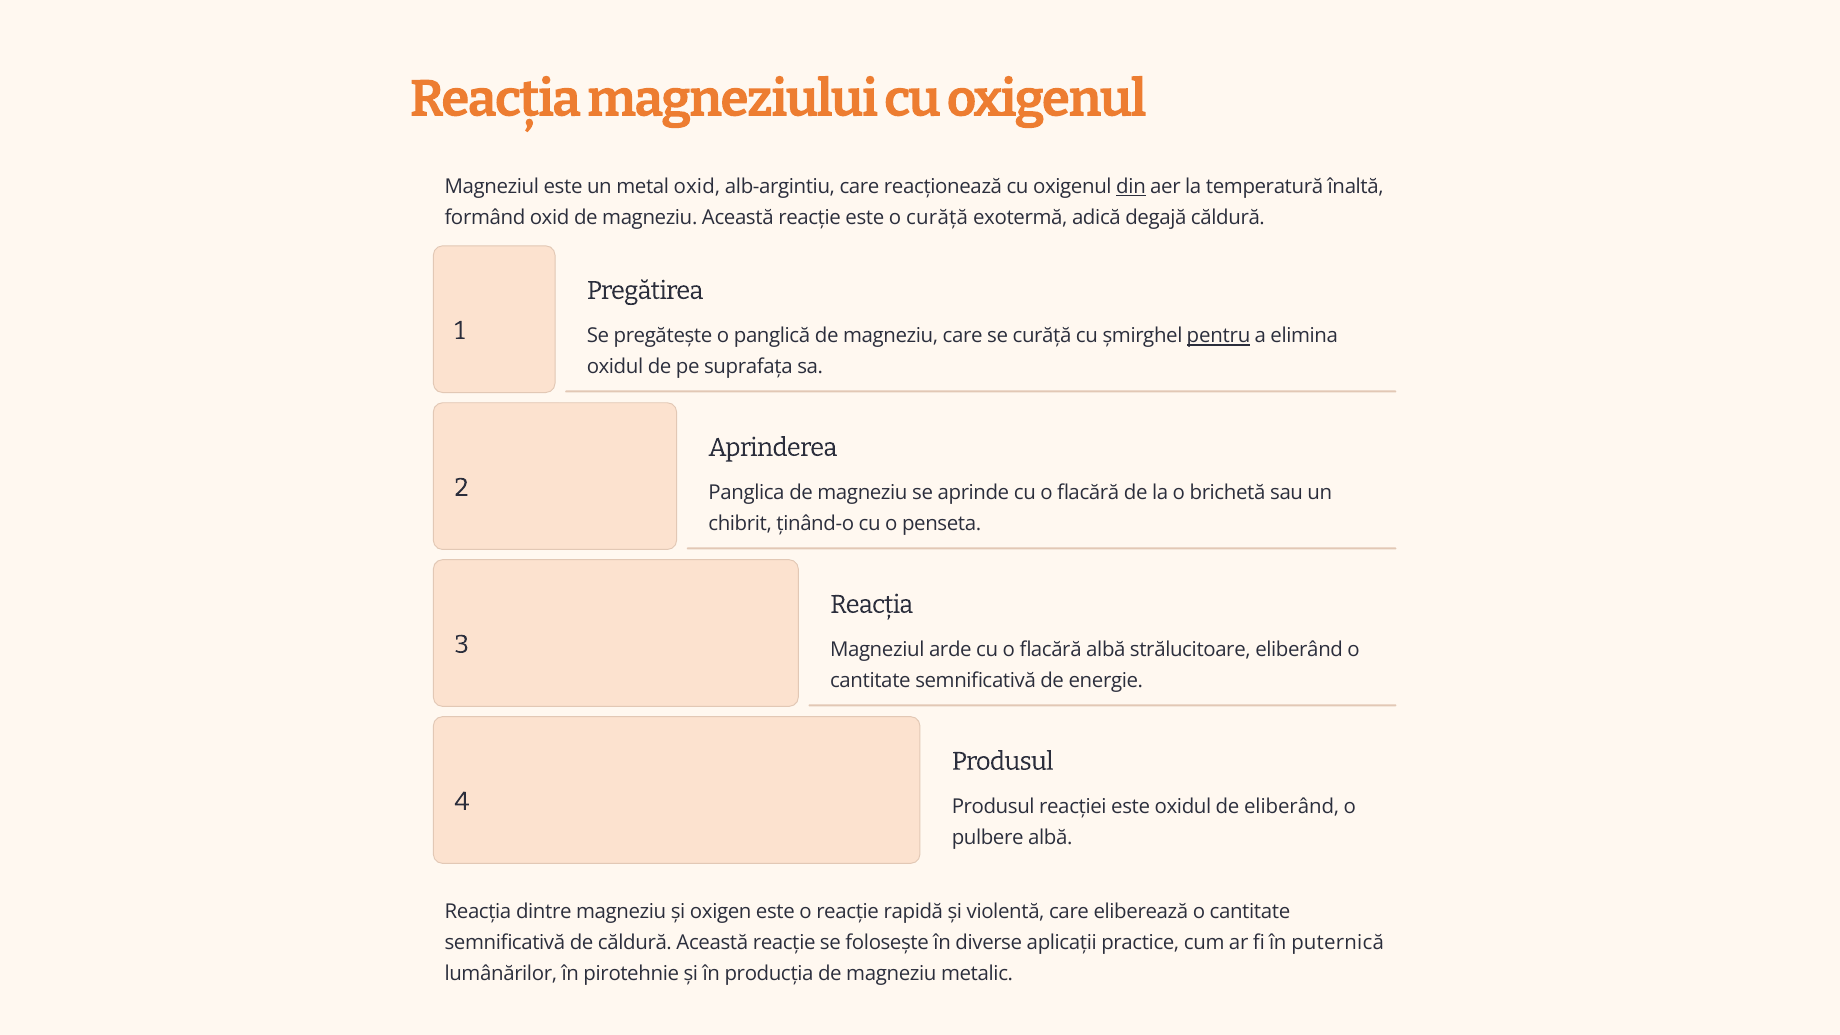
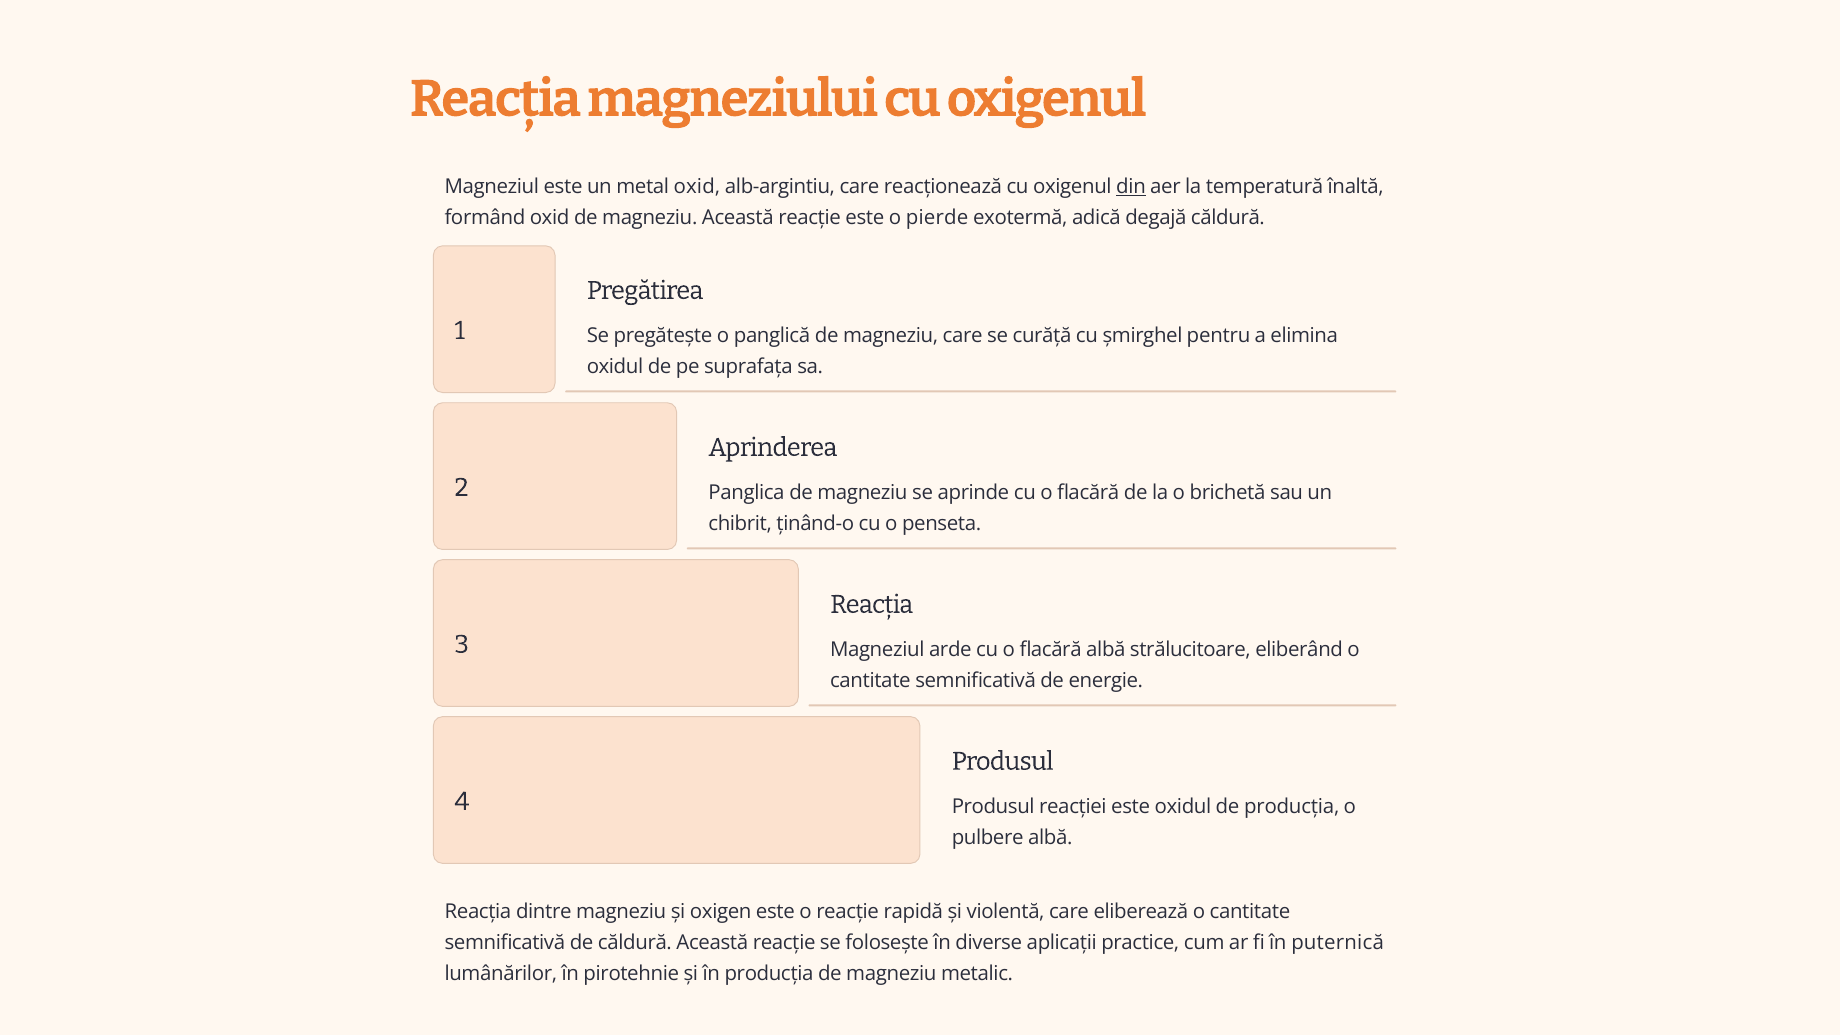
o curăță: curăță -> pierde
pentru underline: present -> none
de eliberând: eliberând -> producția
